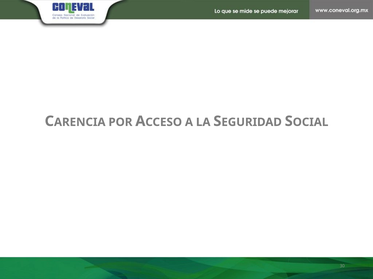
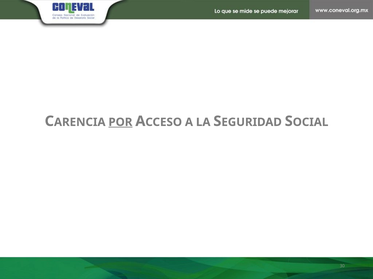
POR underline: none -> present
